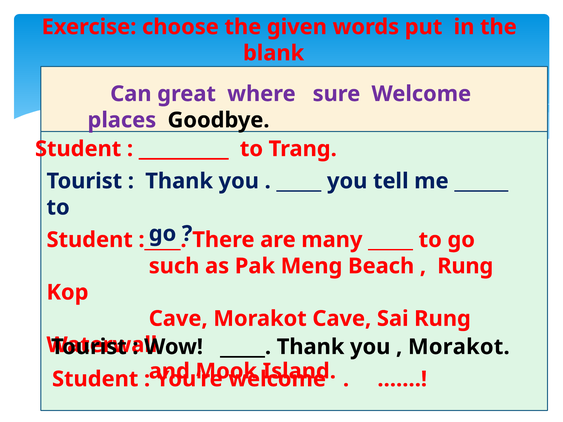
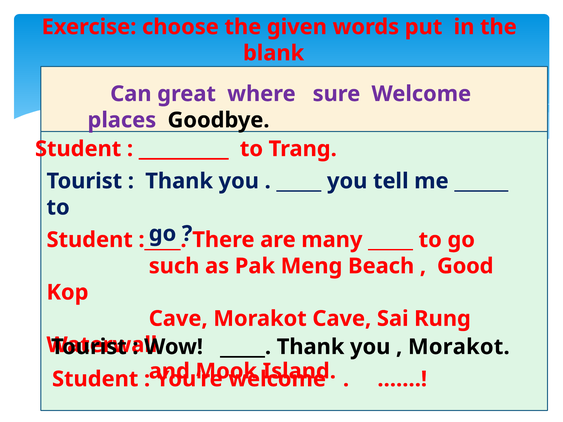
Rung at (465, 266): Rung -> Good
